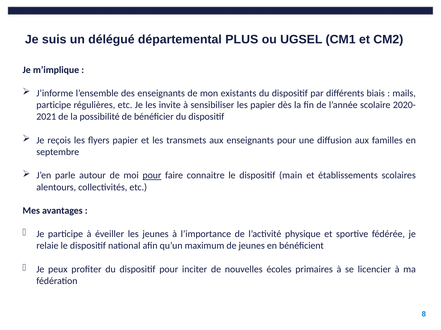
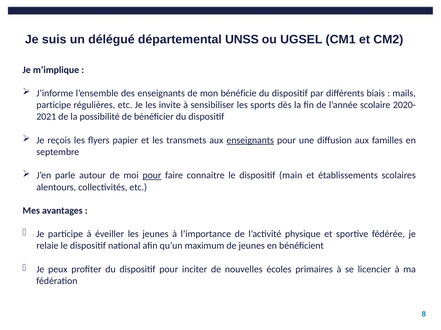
PLUS: PLUS -> UNSS
existants: existants -> bénéficie
les papier: papier -> sports
enseignants at (250, 141) underline: none -> present
